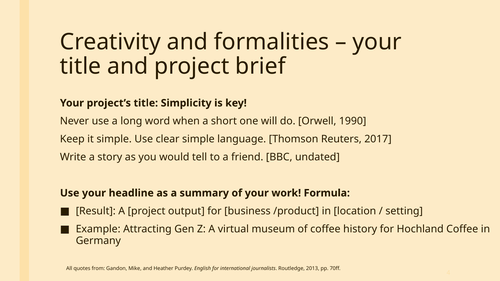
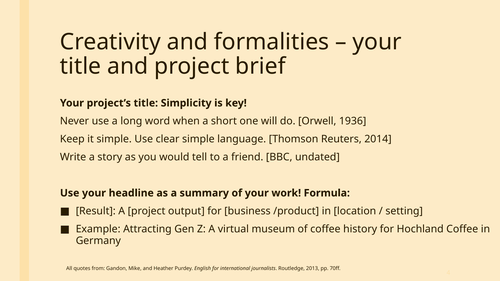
1990: 1990 -> 1936
2017: 2017 -> 2014
